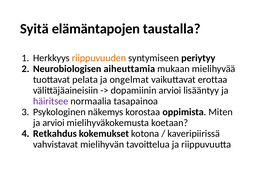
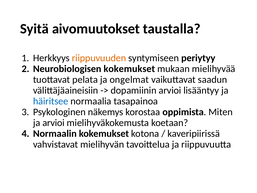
elämäntapojen: elämäntapojen -> aivomuutokset
Neurobiologisen aiheuttamia: aiheuttamia -> kokemukset
erottaa: erottaa -> saadun
häiritsee colour: purple -> blue
Retkahdus: Retkahdus -> Normaalin
